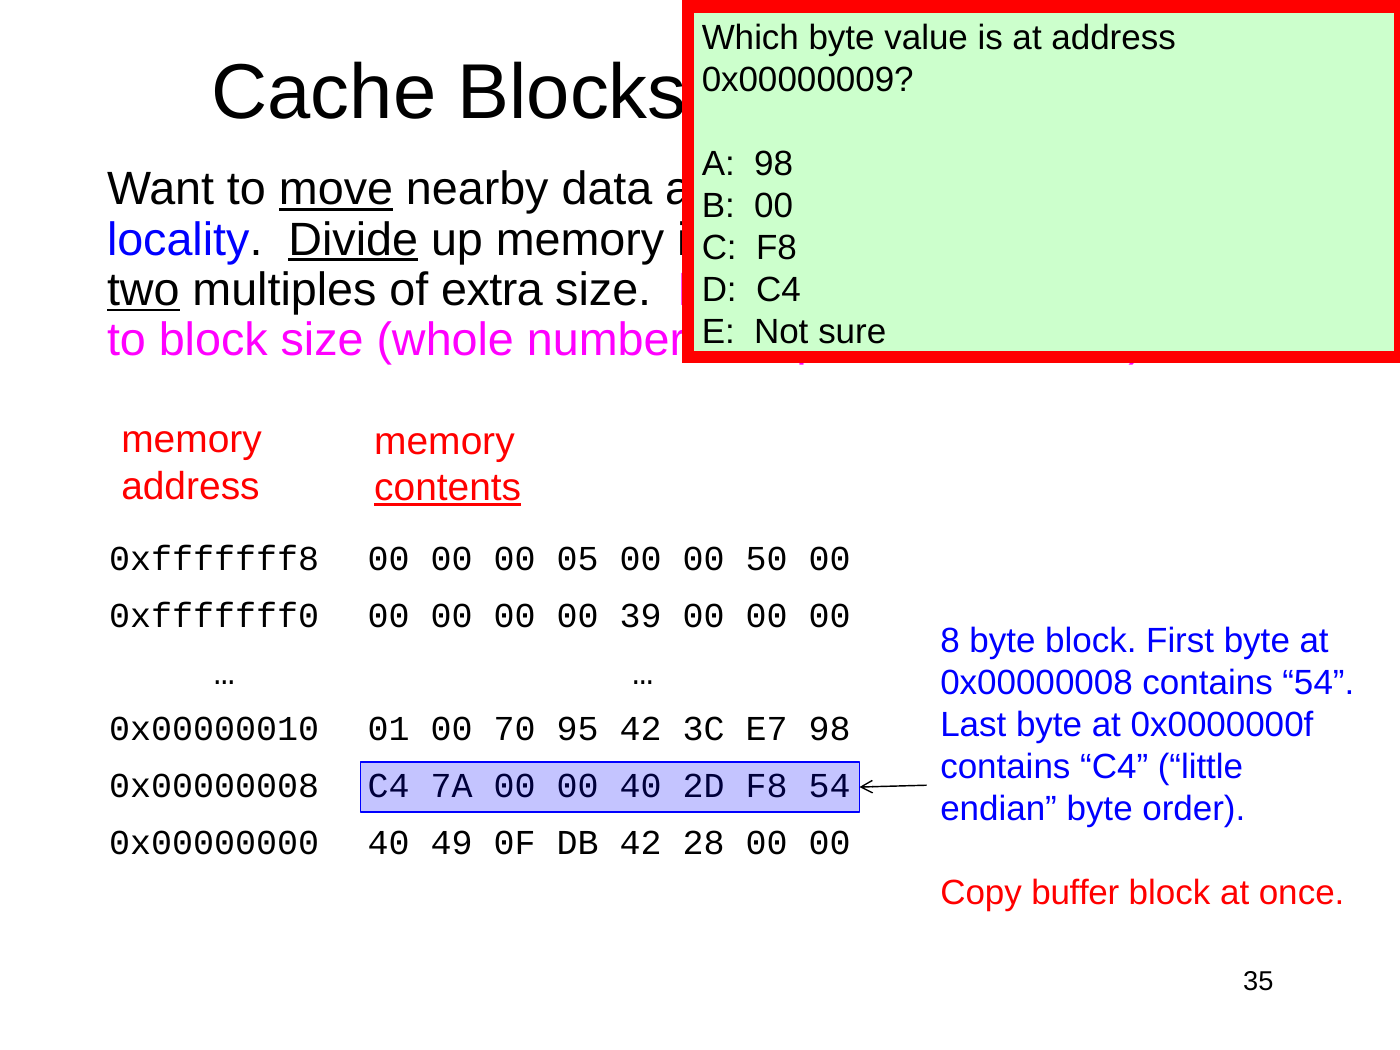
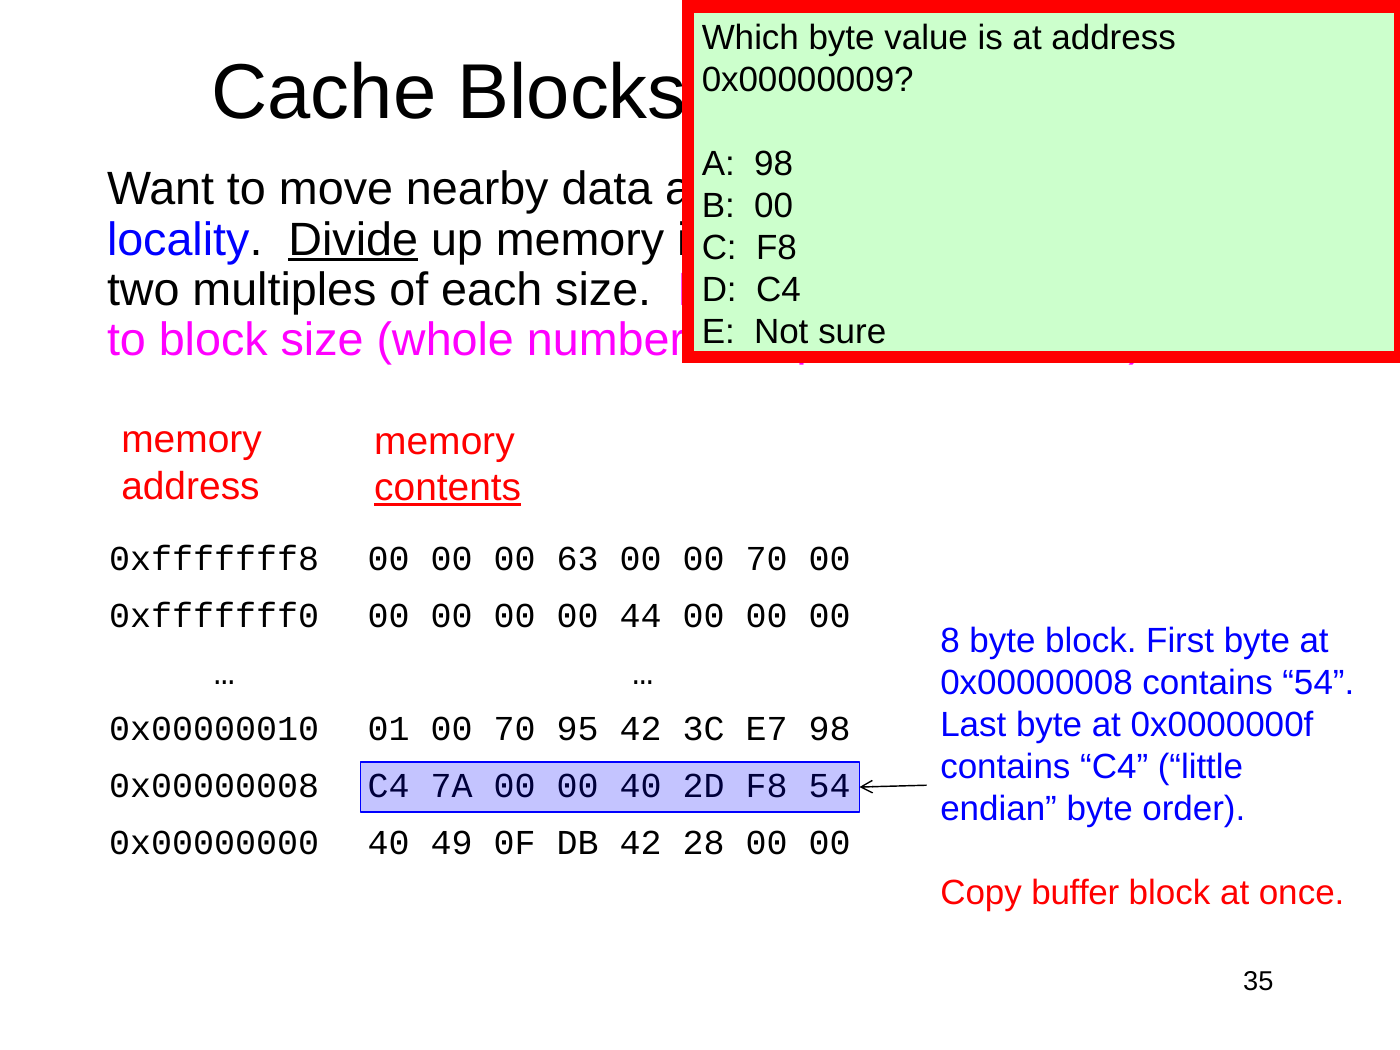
move underline: present -> none
two underline: present -> none
extra: extra -> each
05: 05 -> 63
00 00 50: 50 -> 70
39: 39 -> 44
